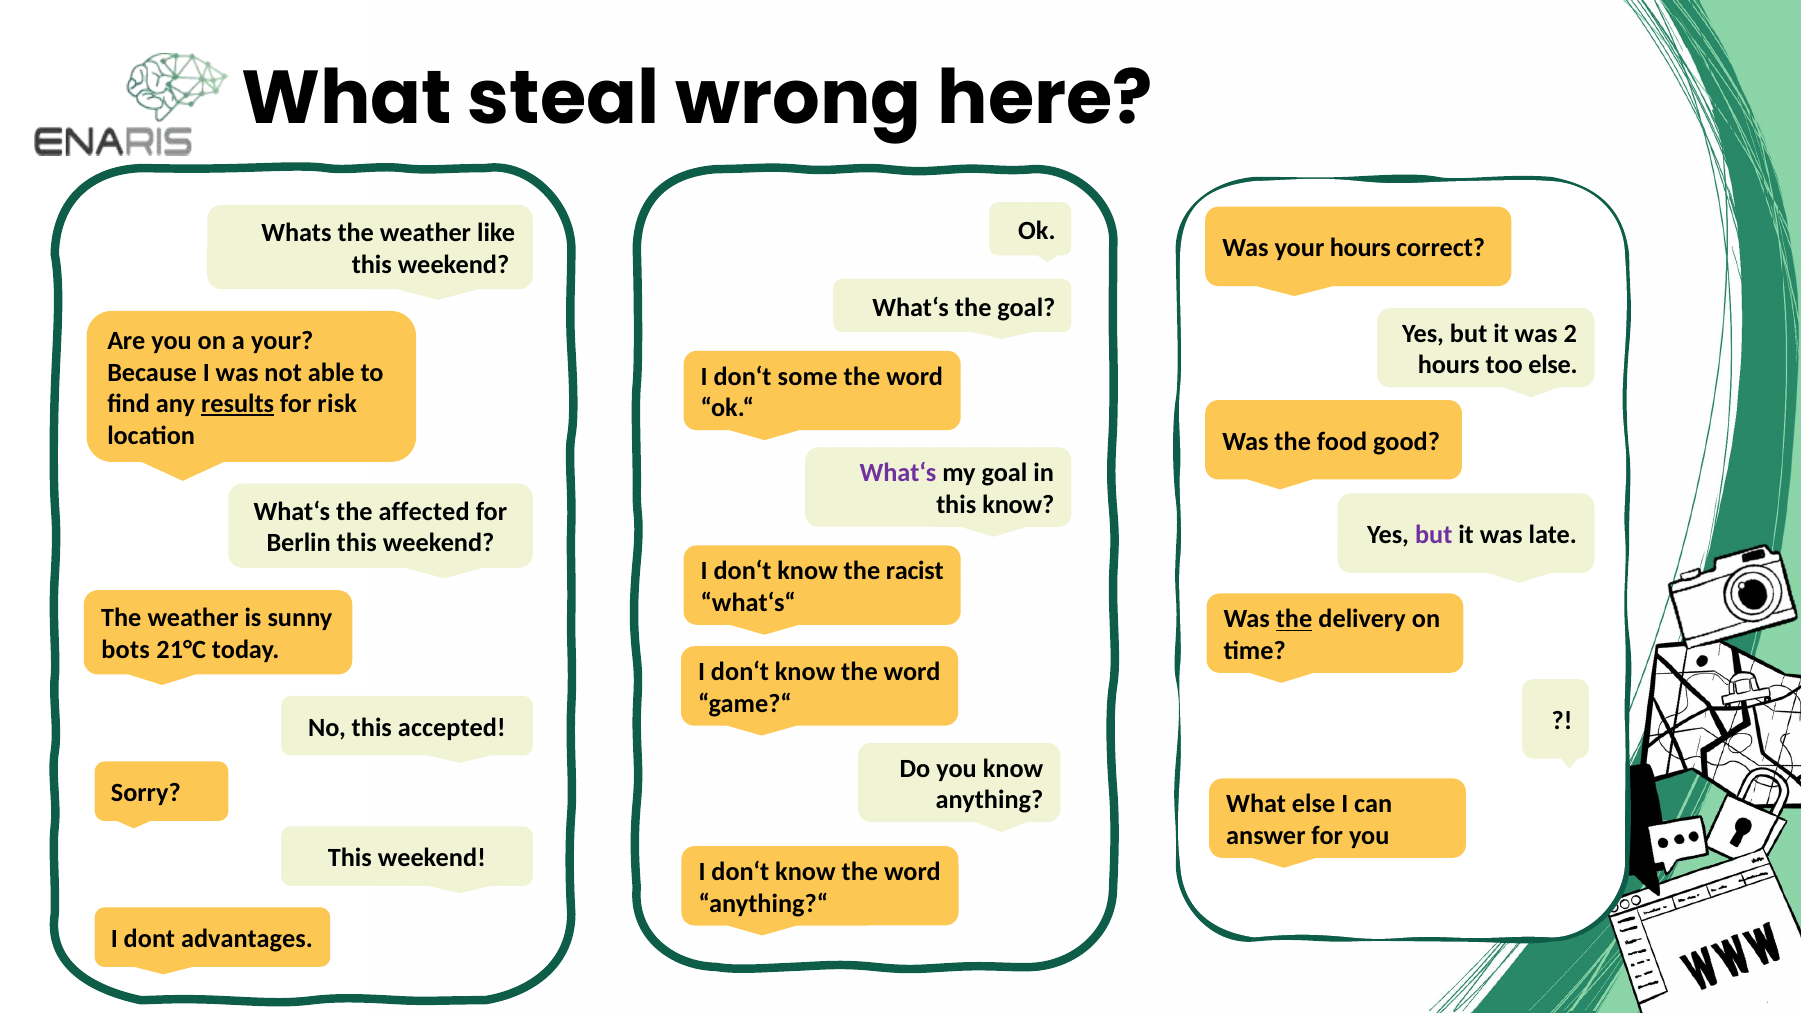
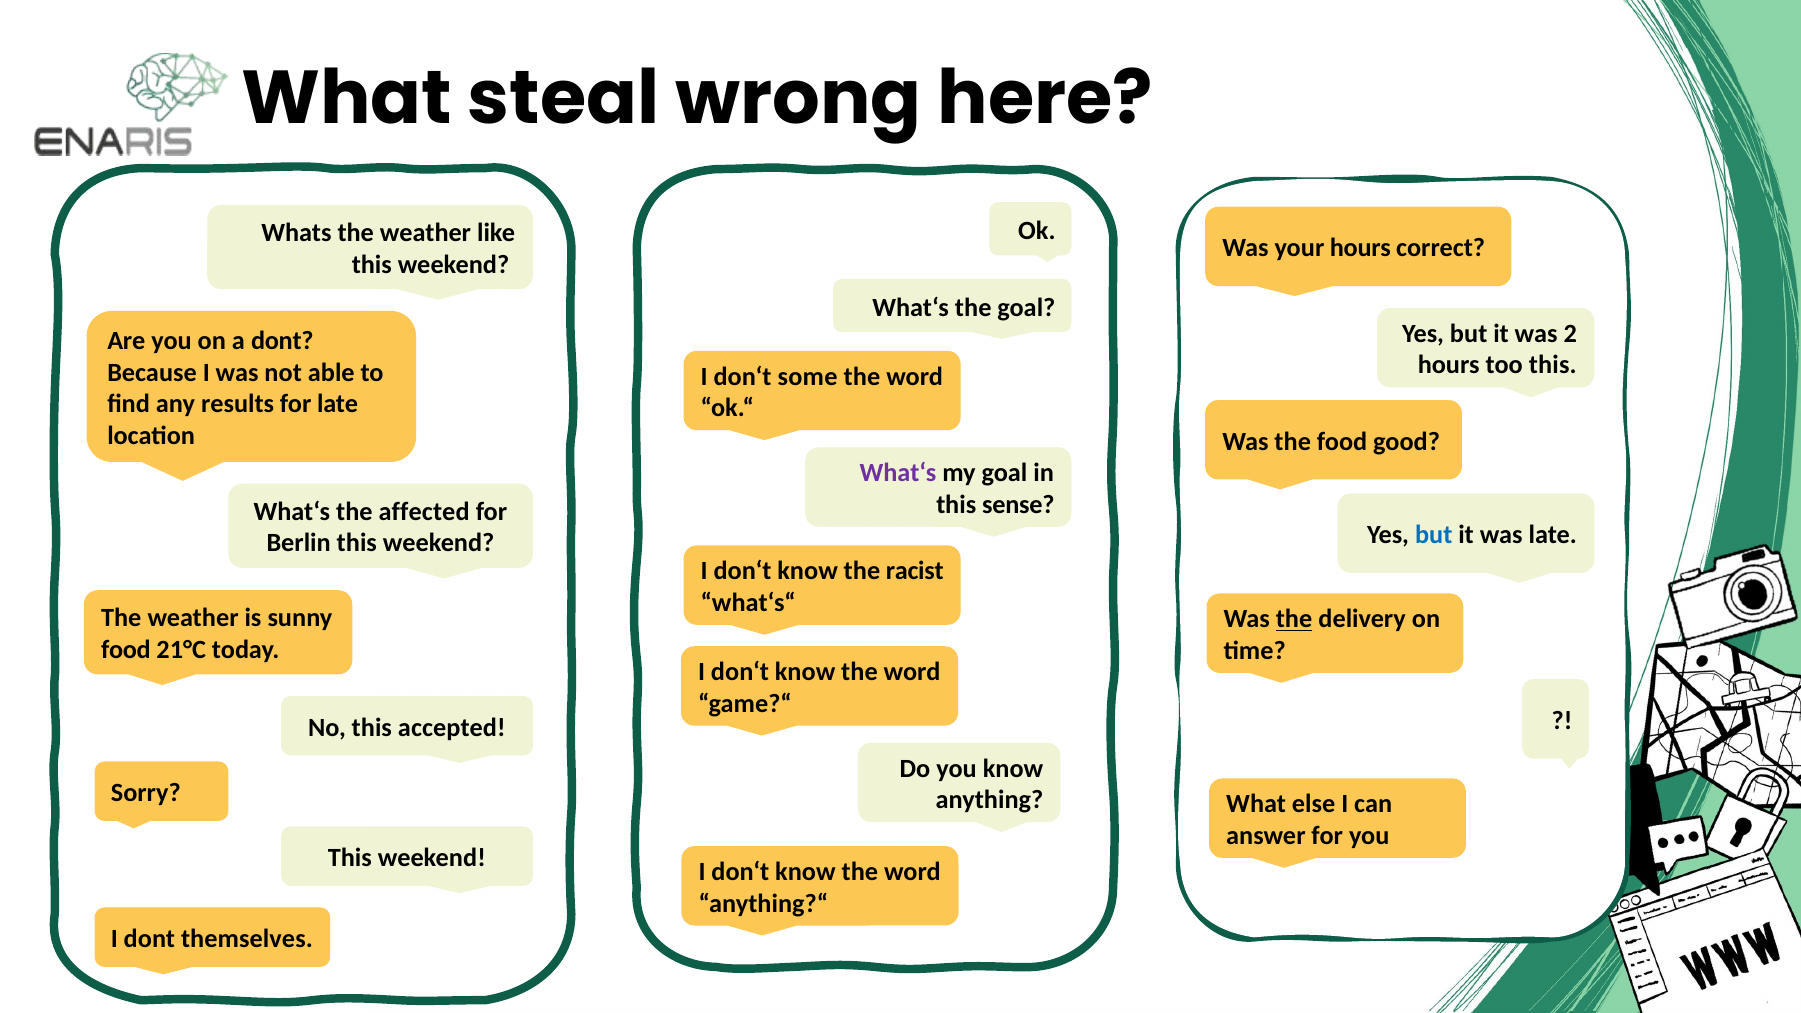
a your: your -> dont
too else: else -> this
results underline: present -> none
for risk: risk -> late
this know: know -> sense
but at (1434, 535) colour: purple -> blue
bots at (126, 650): bots -> food
advantages: advantages -> themselves
